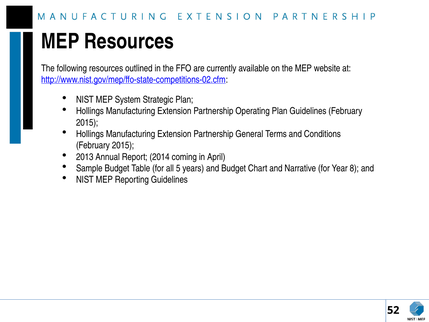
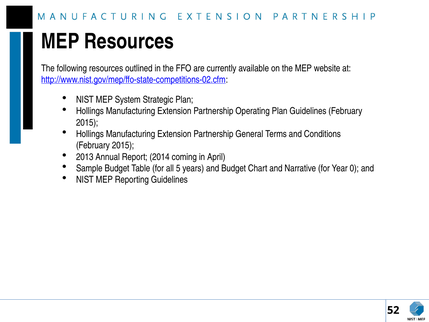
8: 8 -> 0
